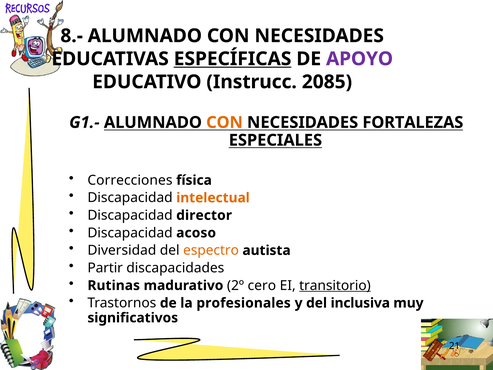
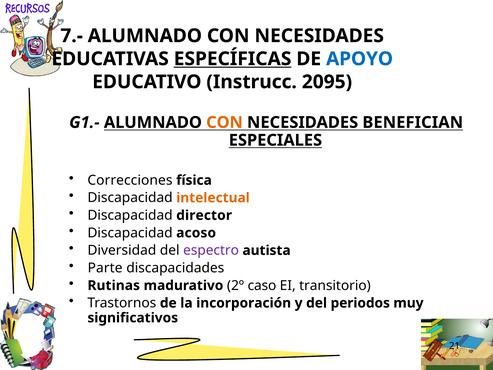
8.-: 8.- -> 7.-
APOYO colour: purple -> blue
2085: 2085 -> 2095
FORTALEZAS: FORTALEZAS -> BENEFICIAN
espectro colour: orange -> purple
Partir: Partir -> Parte
cero: cero -> caso
transitorio underline: present -> none
profesionales: profesionales -> incorporación
inclusiva: inclusiva -> periodos
